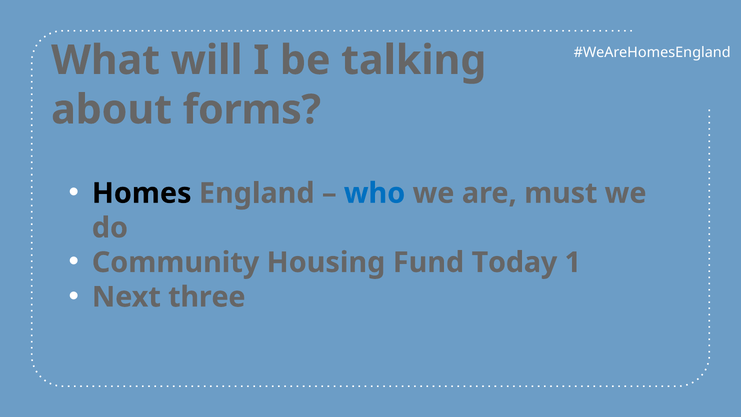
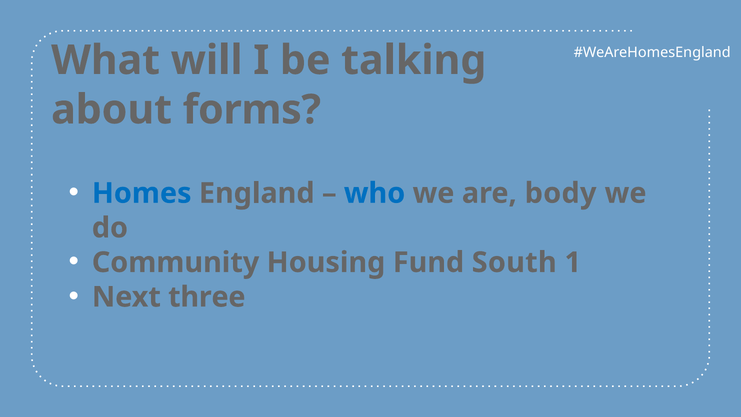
Homes colour: black -> blue
must: must -> body
Today: Today -> South
